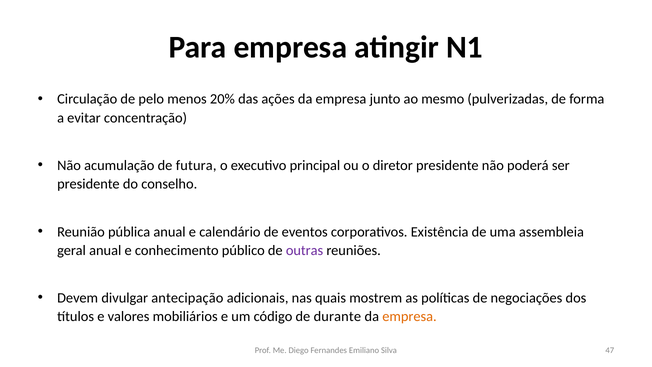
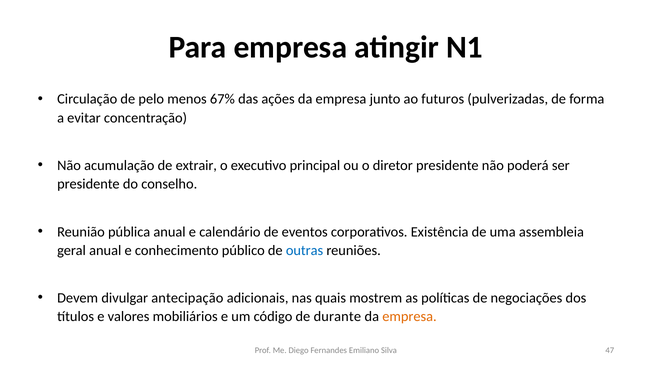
20%: 20% -> 67%
mesmo: mesmo -> futuros
futura: futura -> extrair
outras colour: purple -> blue
